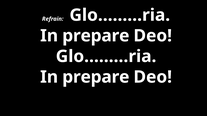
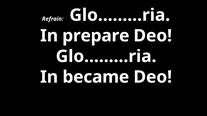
prepare at (96, 77): prepare -> became
